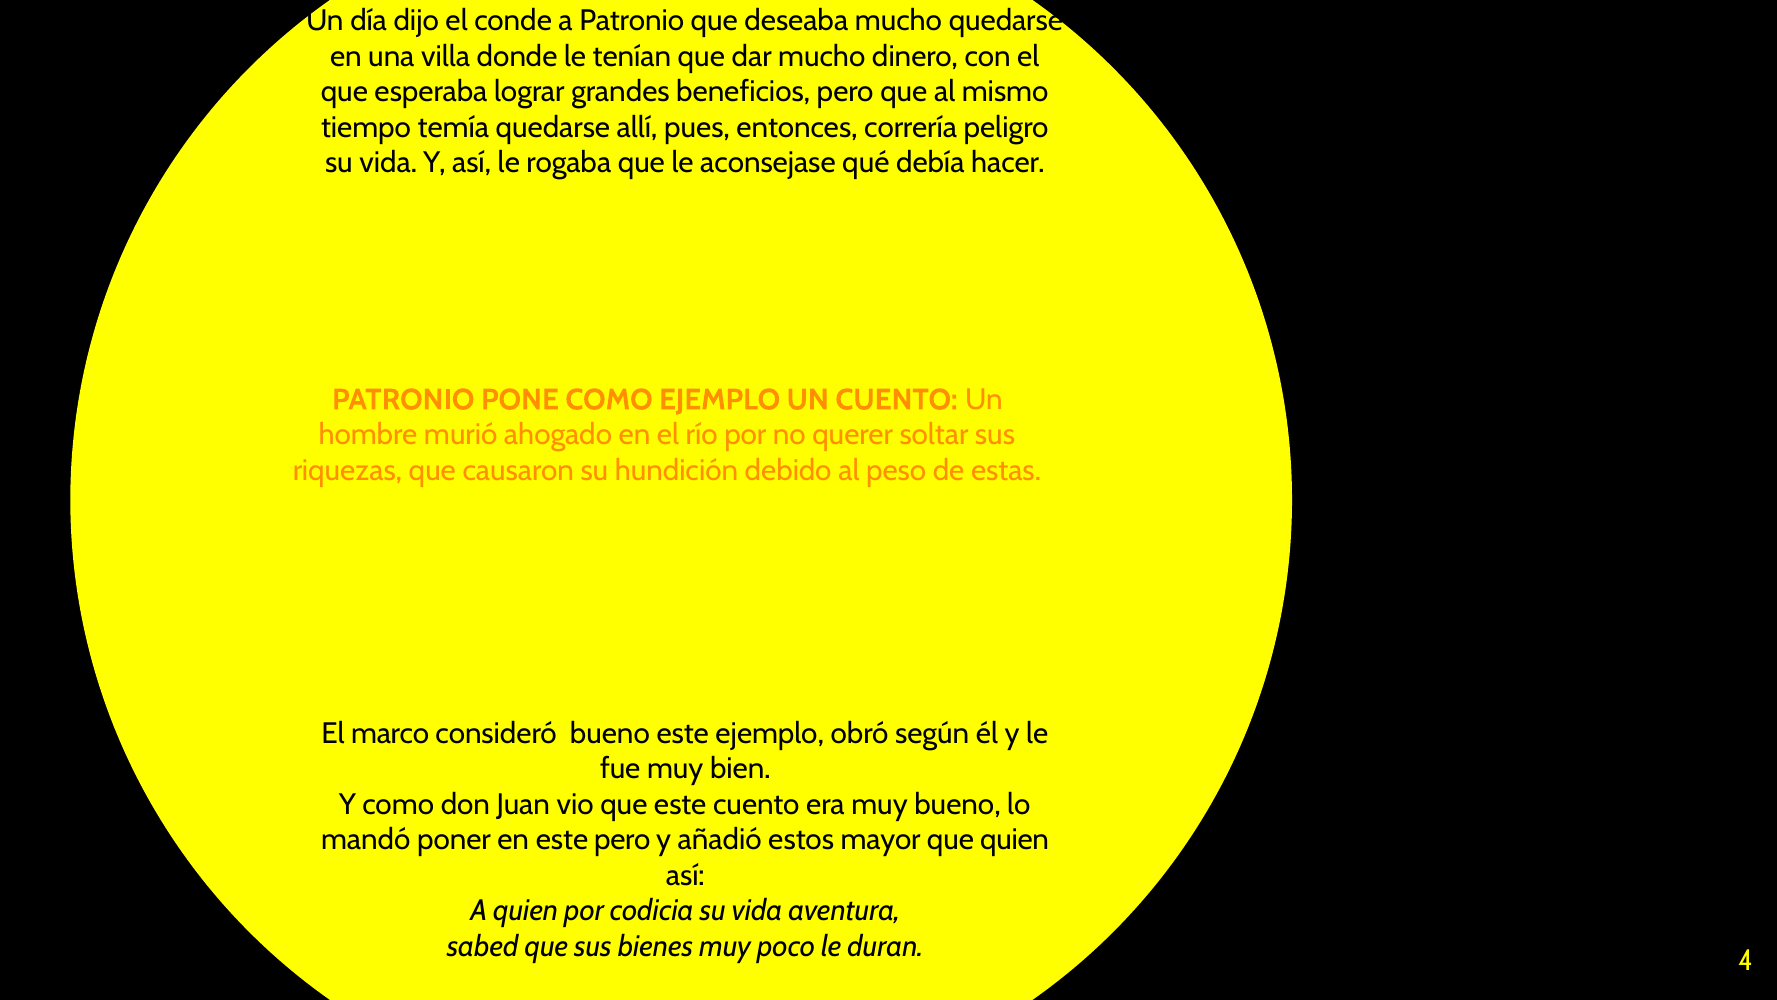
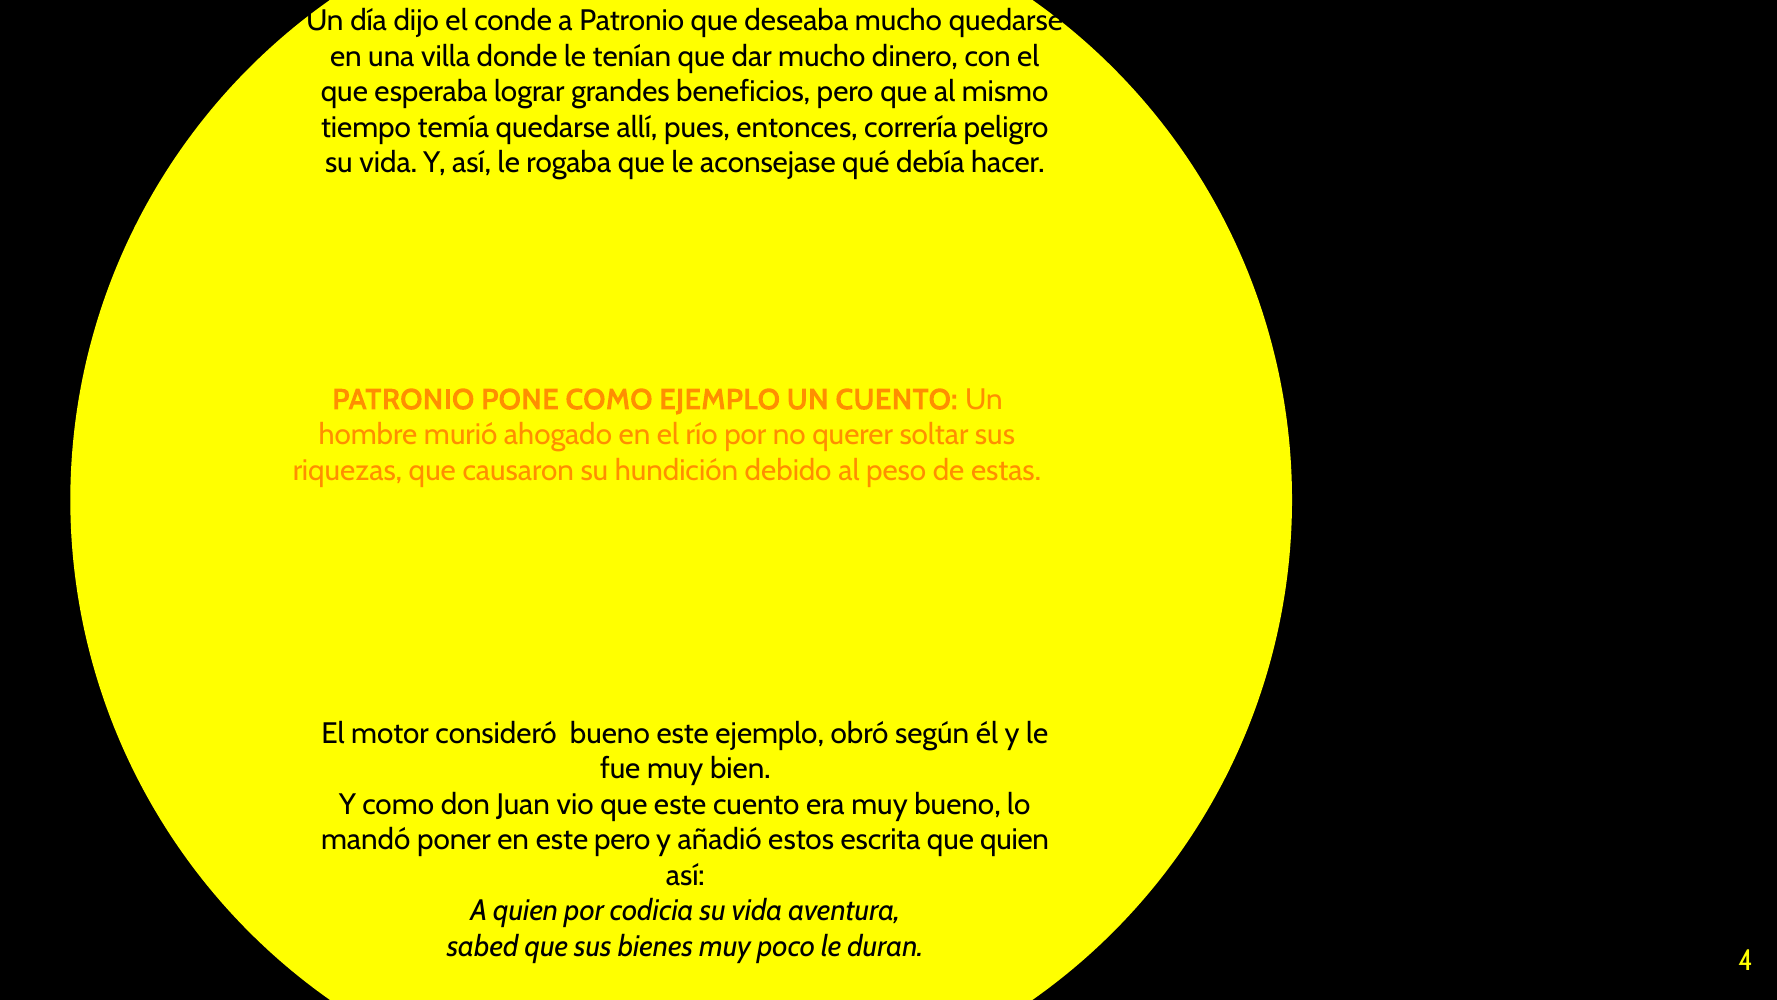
marco: marco -> motor
mayor: mayor -> escrita
